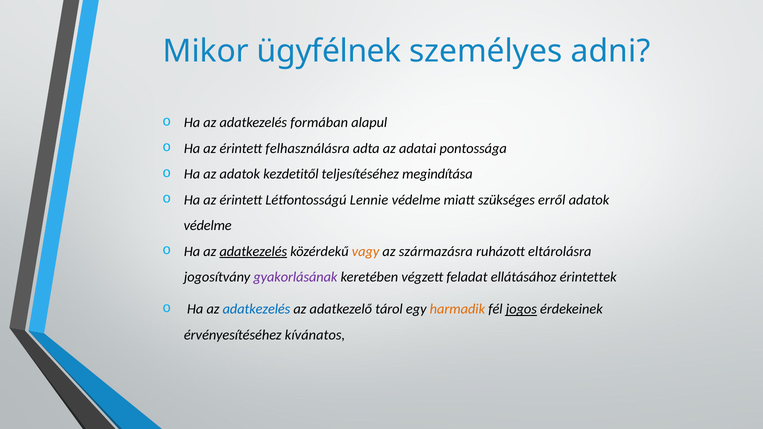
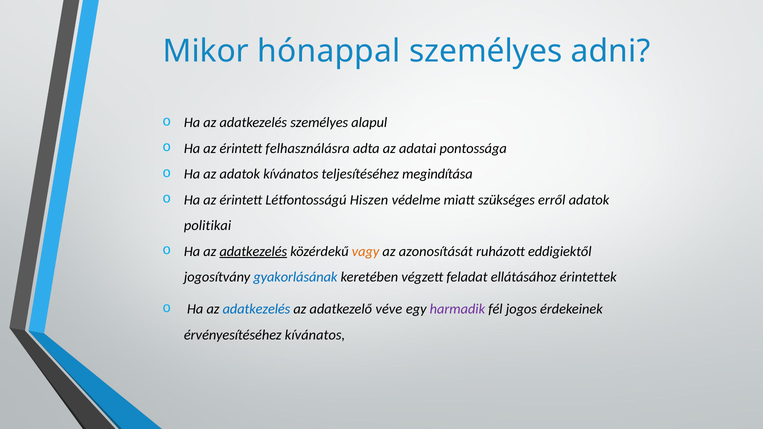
ügyfélnek: ügyfélnek -> hónappal
adatkezelés formában: formában -> személyes
adatok kezdetitől: kezdetitől -> kívánatos
Lennie: Lennie -> Hiszen
védelme at (208, 226): védelme -> politikai
származásra: származásra -> azonosítását
eltárolásra: eltárolásra -> eddigiektől
gyakorlásának colour: purple -> blue
tárol: tárol -> véve
harmadik colour: orange -> purple
jogos underline: present -> none
